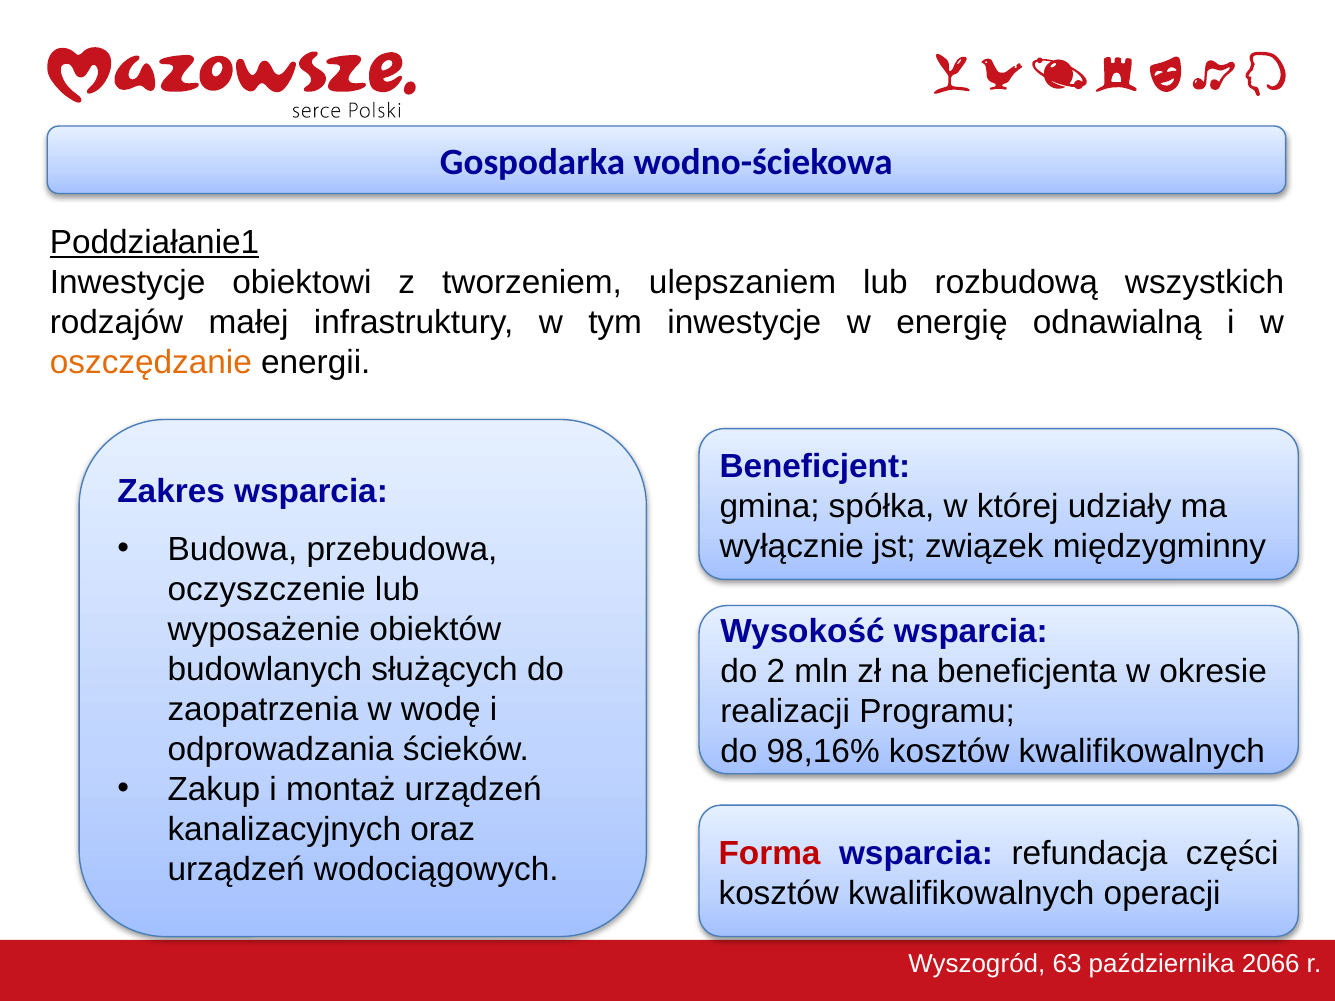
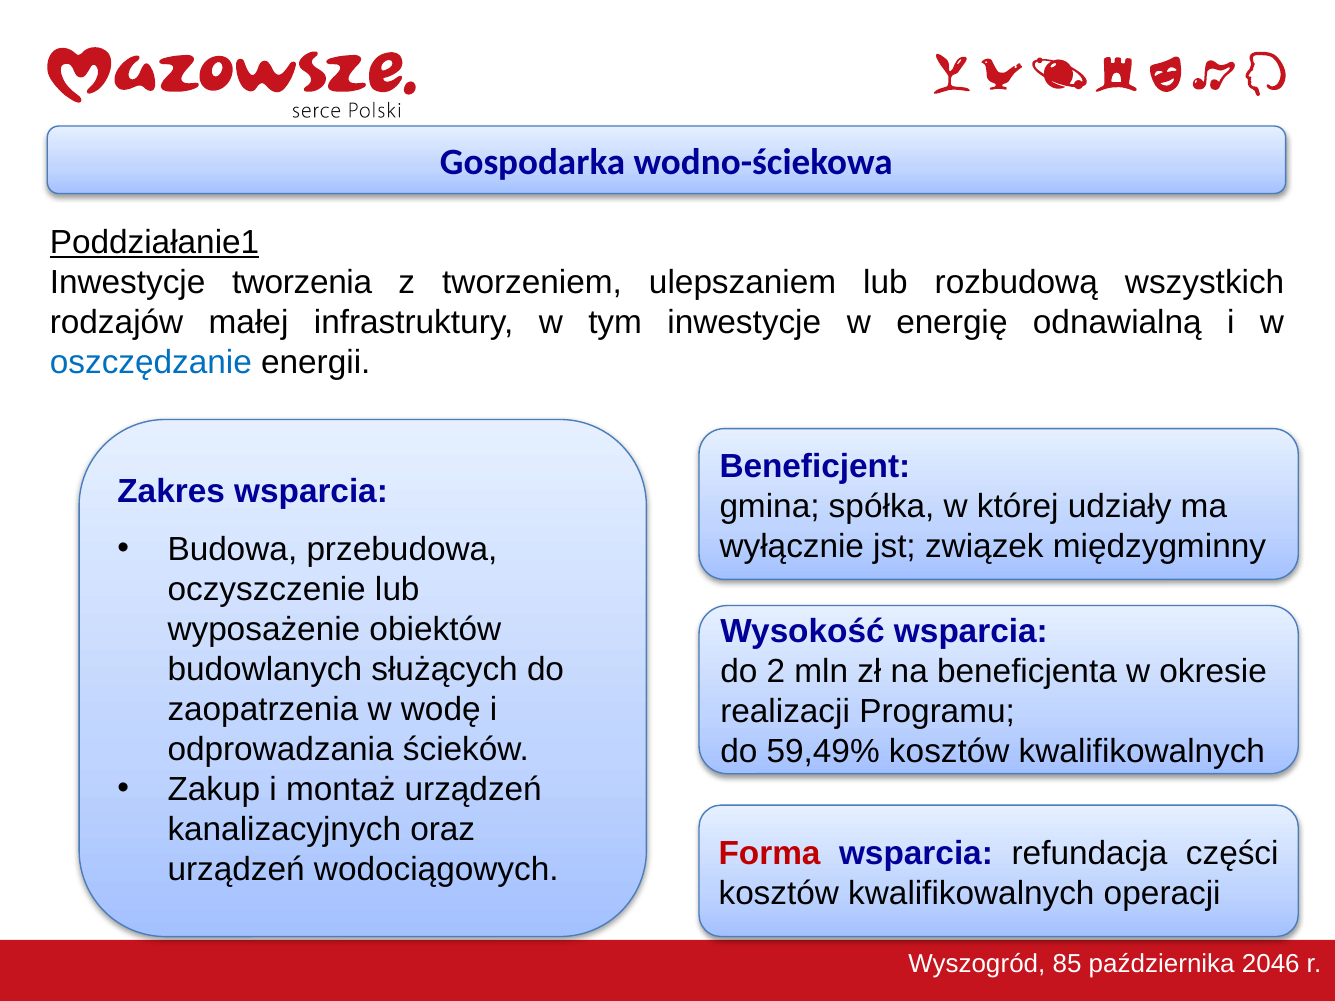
obiektowi: obiektowi -> tworzenia
oszczędzanie colour: orange -> blue
98,16%: 98,16% -> 59,49%
63: 63 -> 85
2066: 2066 -> 2046
